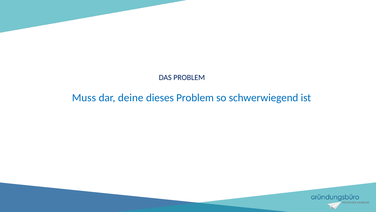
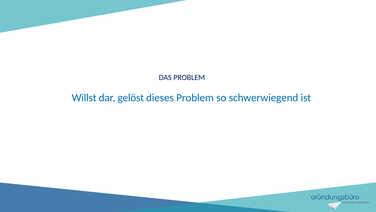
Muss: Muss -> Willst
deine: deine -> gelöst
